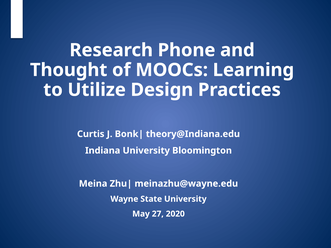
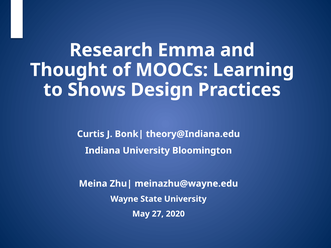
Phone: Phone -> Emma
Utilize: Utilize -> Shows
